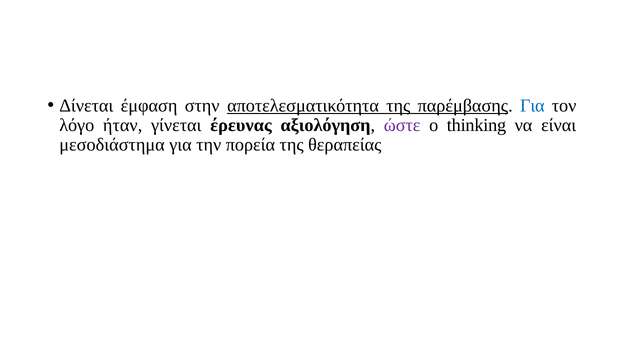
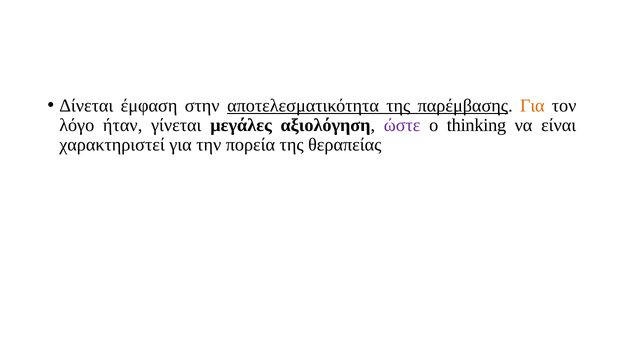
Για at (532, 106) colour: blue -> orange
έρευνας: έρευνας -> μεγάλες
μεσοδιάστημα: μεσοδιάστημα -> χαρακτηριστεί
